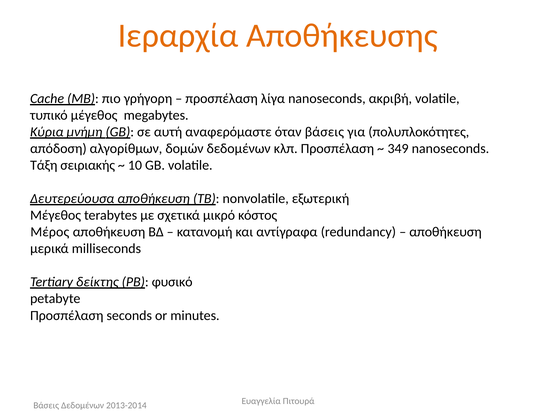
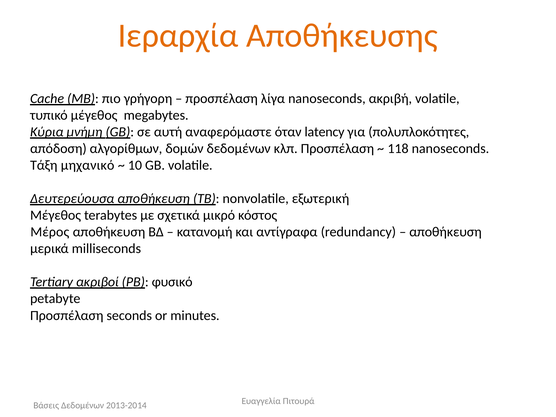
όταν βάσεις: βάσεις -> latency
349: 349 -> 118
σειριακής: σειριακής -> μηχανικό
δείκτης: δείκτης -> ακριβοί
